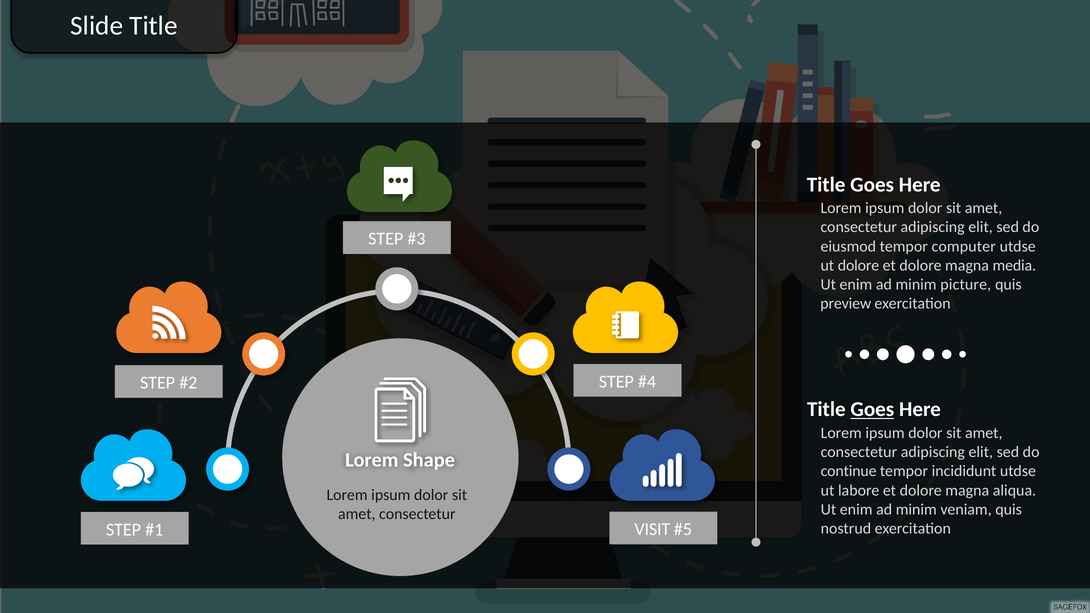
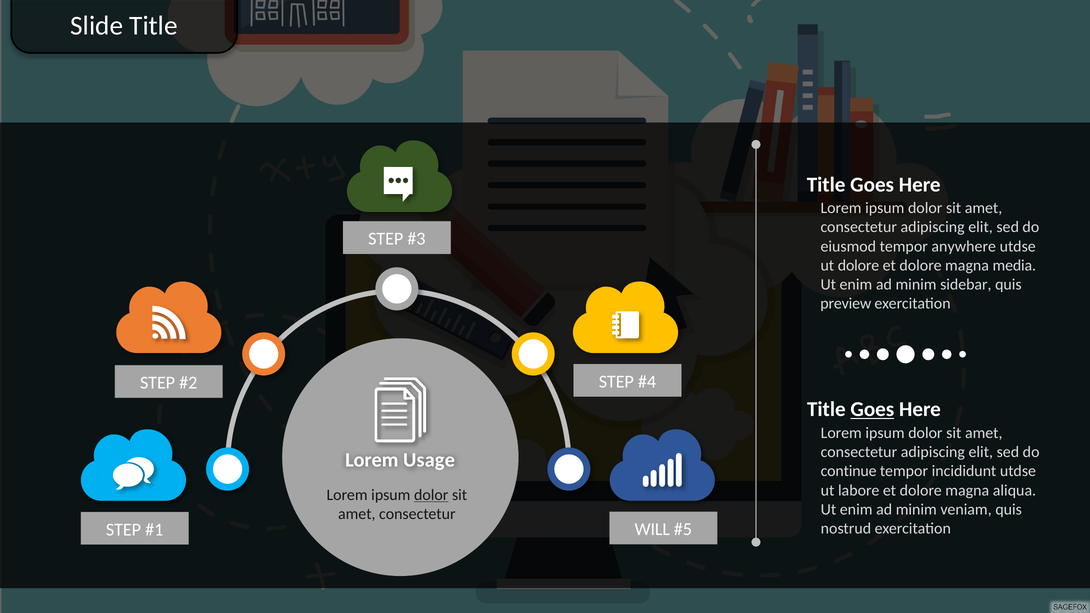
computer: computer -> anywhere
picture: picture -> sidebar
Shape: Shape -> Usage
dolor at (431, 495) underline: none -> present
VISIT: VISIT -> WILL
